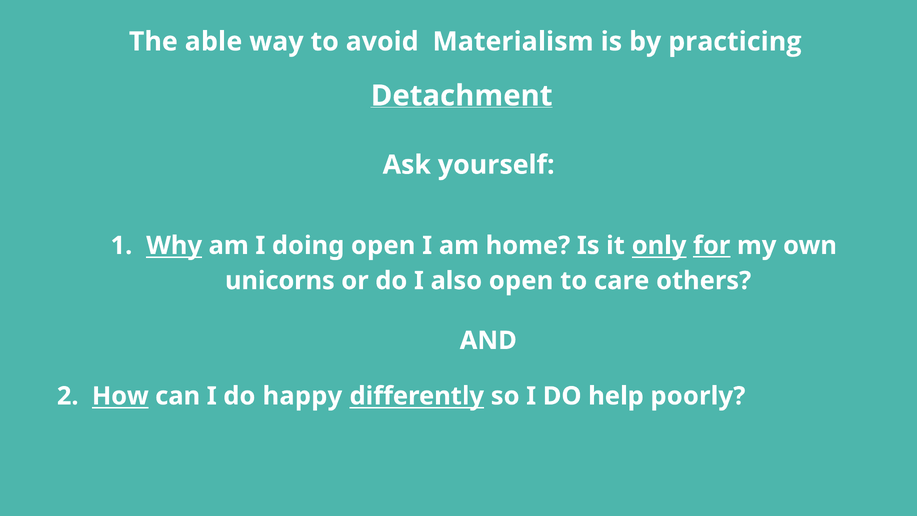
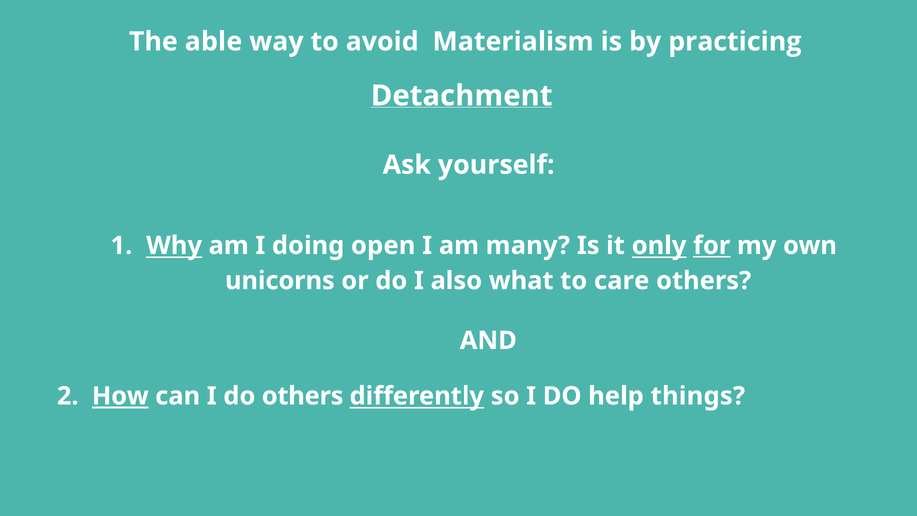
home: home -> many
also open: open -> what
How underline: none -> present
do happy: happy -> others
poorly: poorly -> things
